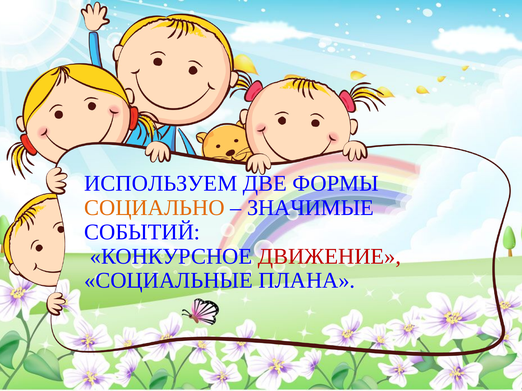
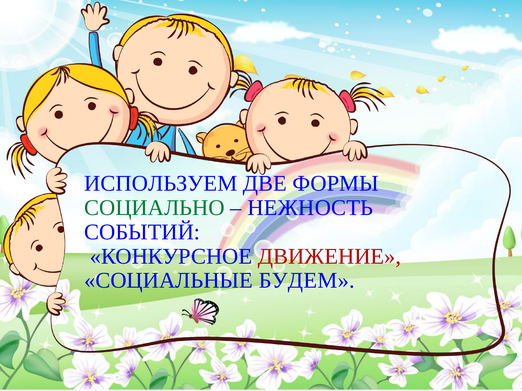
СОЦИАЛЬНО colour: orange -> green
ЗНАЧИМЫЕ: ЗНАЧИМЫЕ -> НЕЖНОСТЬ
ПЛАНА: ПЛАНА -> БУДЕМ
